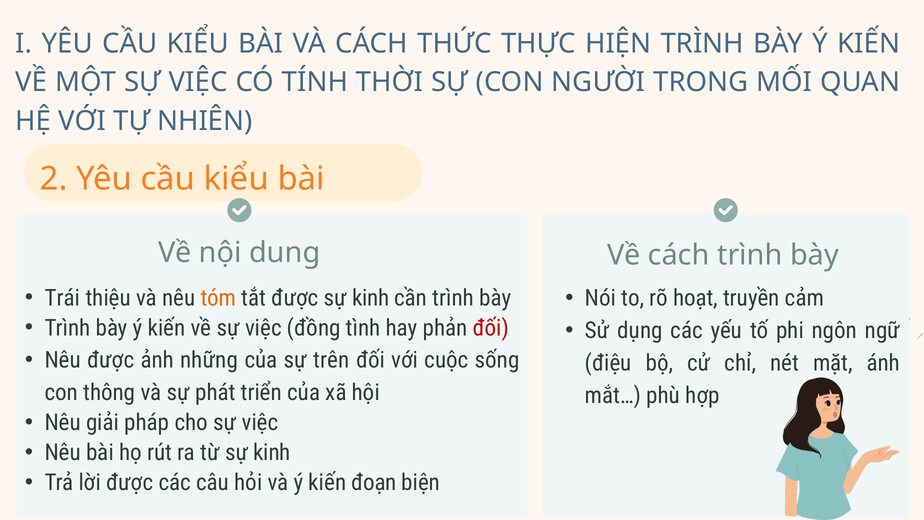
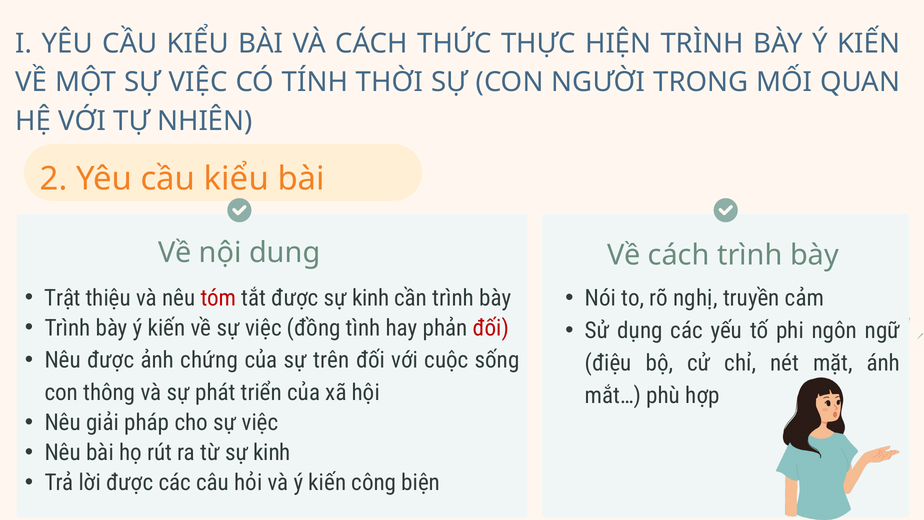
Trái: Trái -> Trật
tóm colour: orange -> red
hoạt: hoạt -> nghị
những: những -> chứng
đoạn: đoạn -> công
